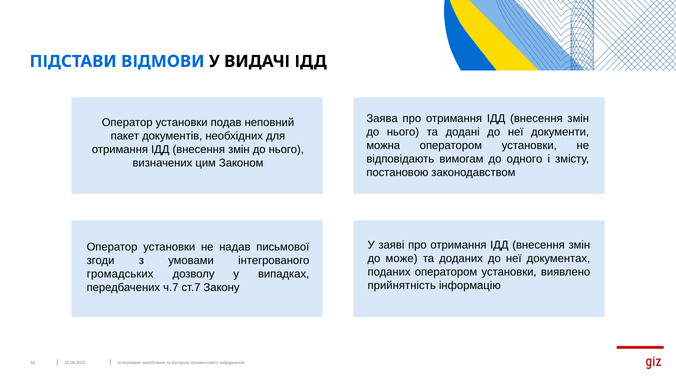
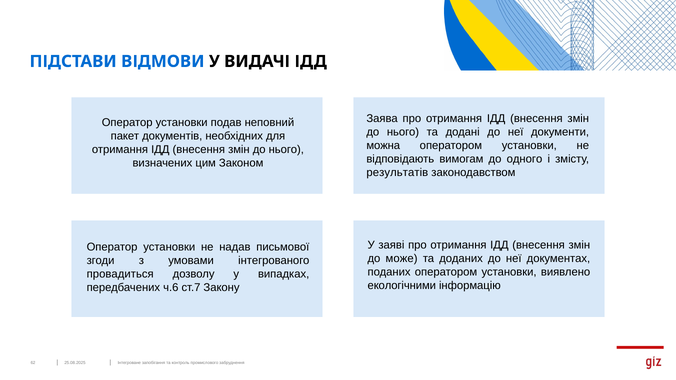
постановою: постановою -> результатів
громадських: громадських -> провадиться
прийнятність: прийнятність -> екологічними
ч.7: ч.7 -> ч.6
